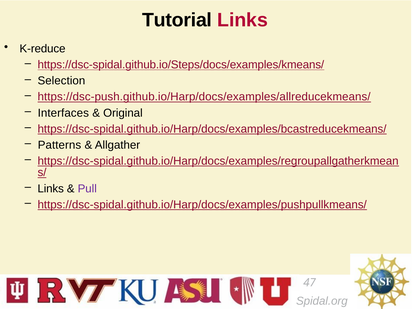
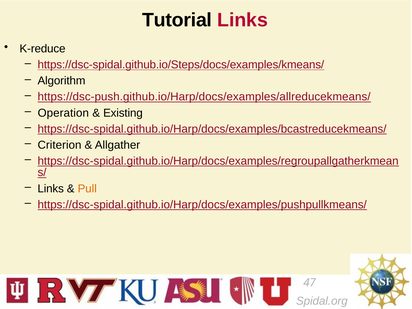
Selection: Selection -> Algorithm
Interfaces: Interfaces -> Operation
Original: Original -> Existing
Patterns: Patterns -> Criterion
Pull colour: purple -> orange
